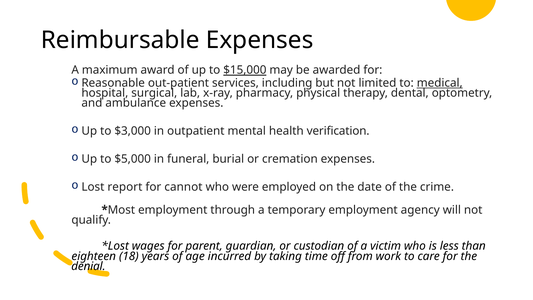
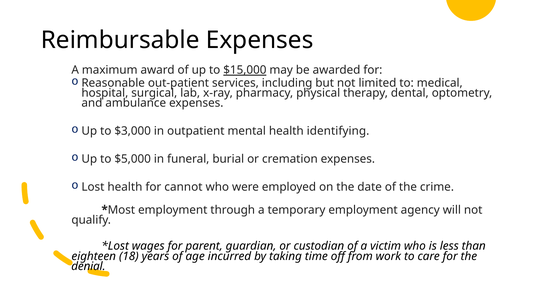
medical underline: present -> none
verification: verification -> identifying
Lost report: report -> health
